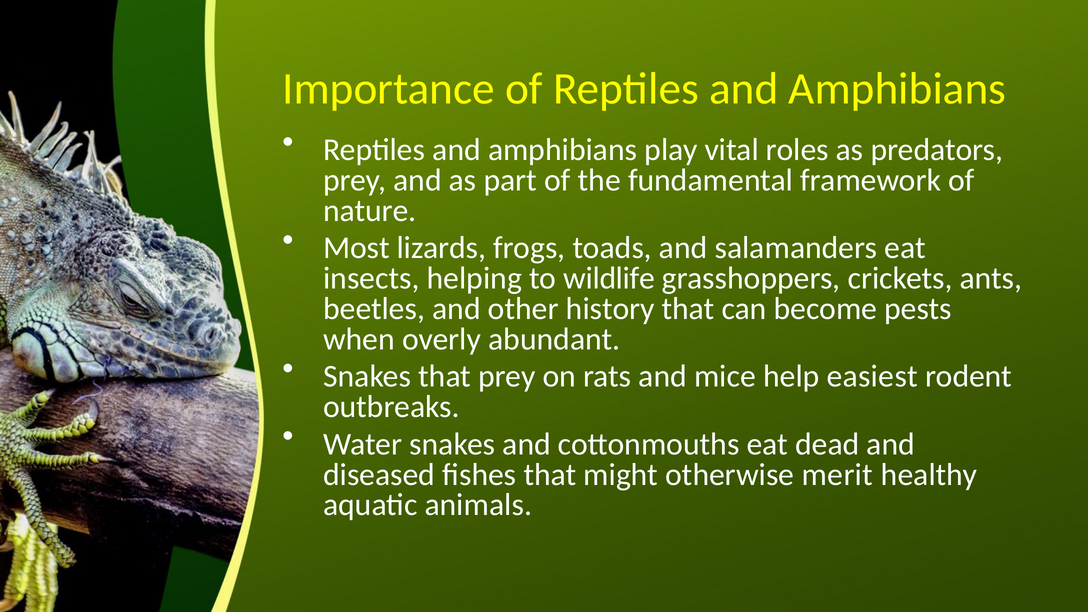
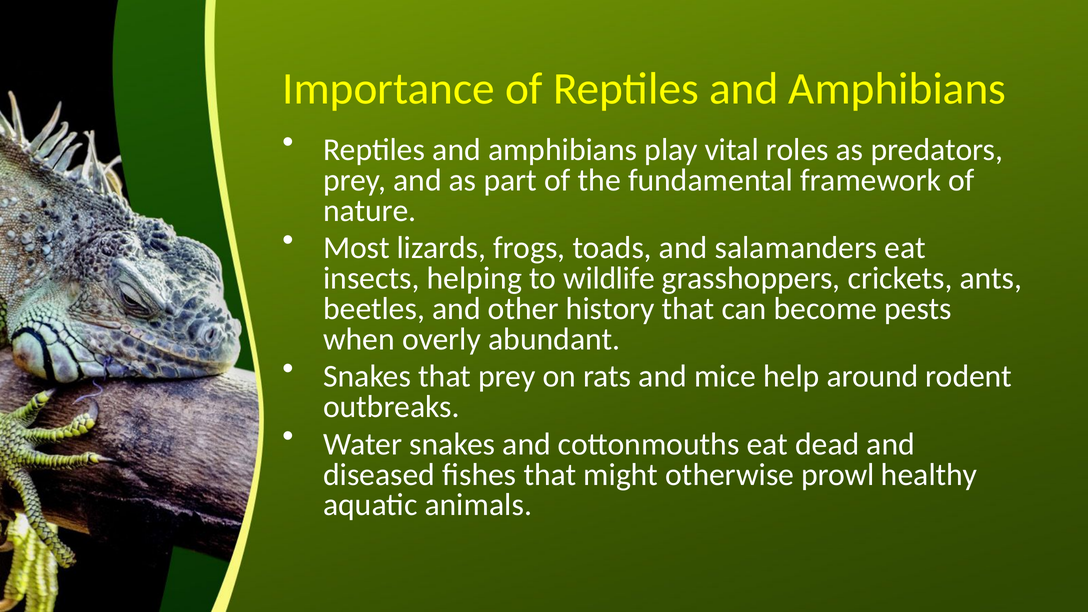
easiest: easiest -> around
merit: merit -> prowl
